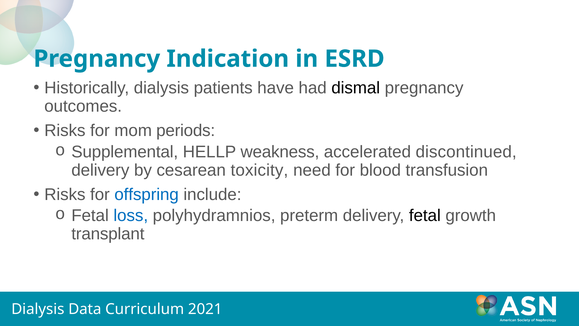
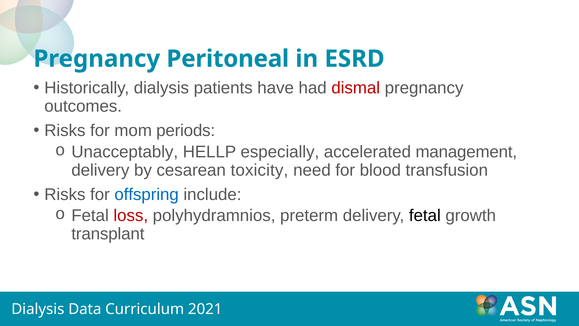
Indication: Indication -> Peritoneal
dismal colour: black -> red
Supplemental: Supplemental -> Unacceptably
weakness: weakness -> especially
discontinued: discontinued -> management
loss colour: blue -> red
